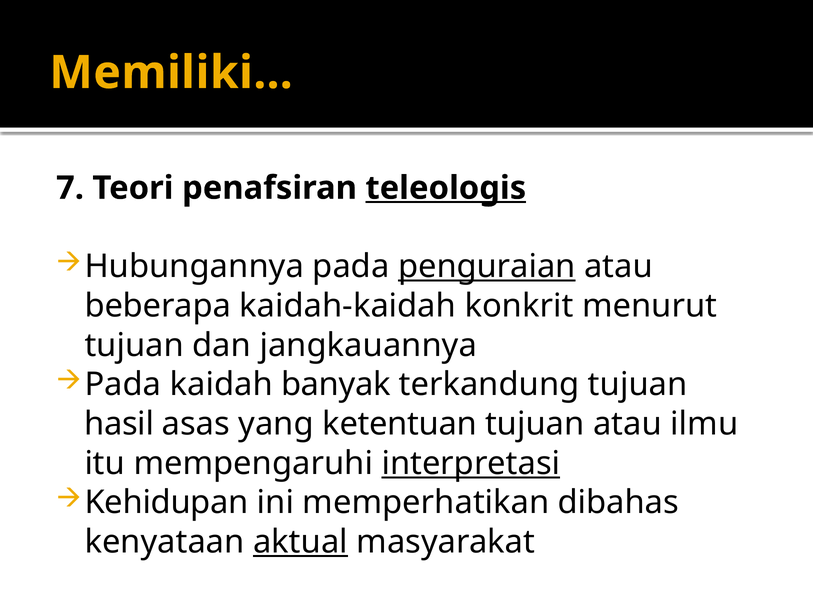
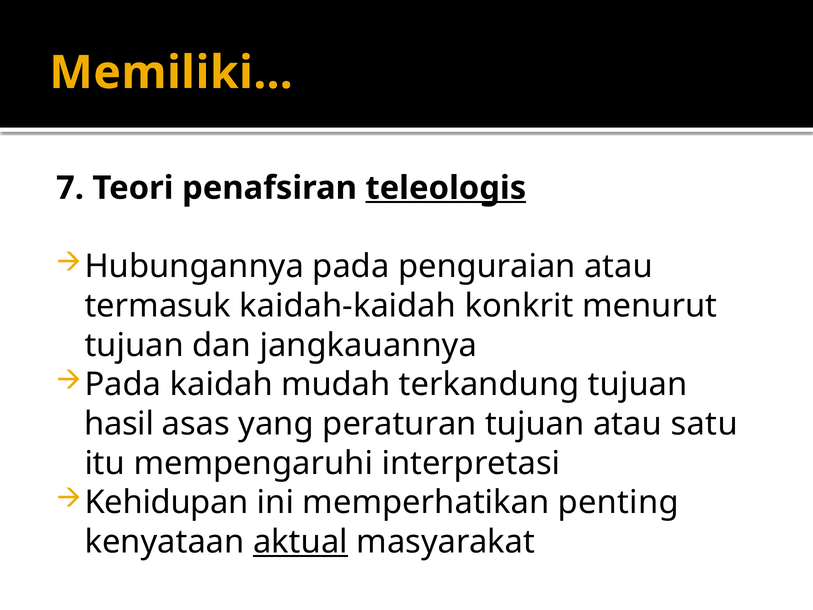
penguraian underline: present -> none
beberapa: beberapa -> termasuk
banyak: banyak -> mudah
ketentuan: ketentuan -> peraturan
ilmu: ilmu -> satu
interpretasi underline: present -> none
dibahas: dibahas -> penting
